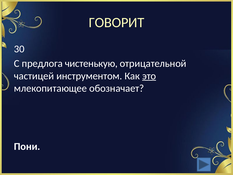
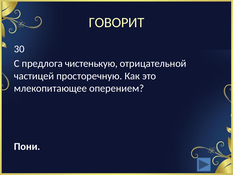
инструментом: инструментом -> просторечную
это underline: present -> none
обозначает: обозначает -> оперением
